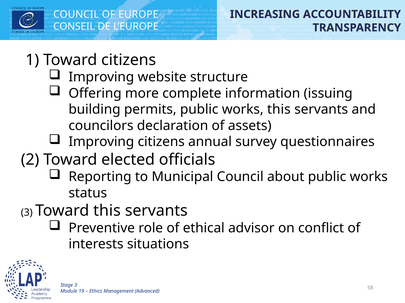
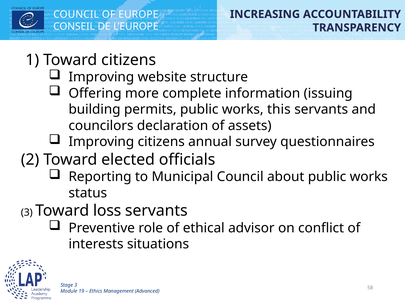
Toward this: this -> loss
